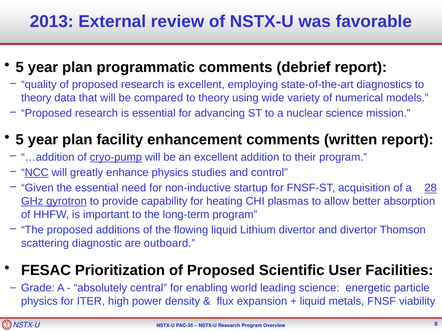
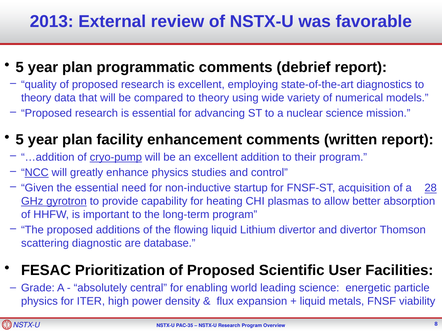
outboard: outboard -> database
